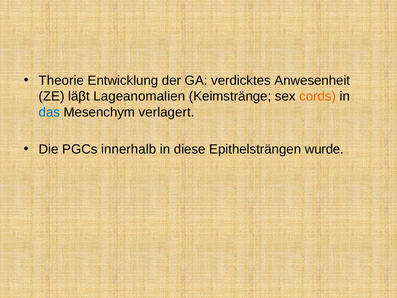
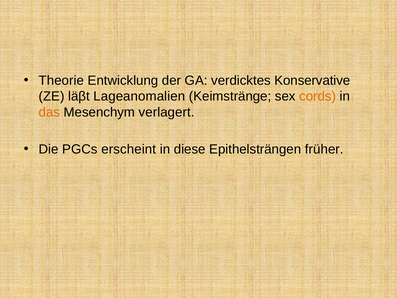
Anwesenheit: Anwesenheit -> Konservative
das colour: blue -> orange
innerhalb: innerhalb -> erscheint
wurde: wurde -> früher
